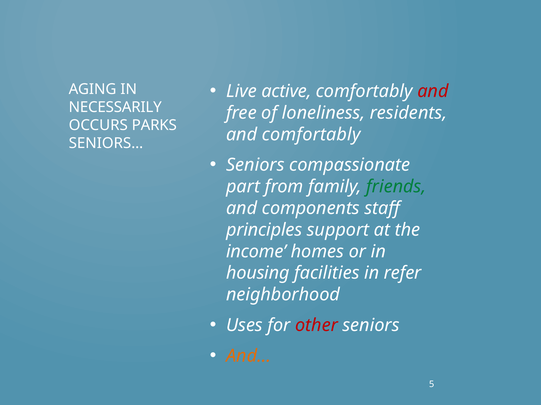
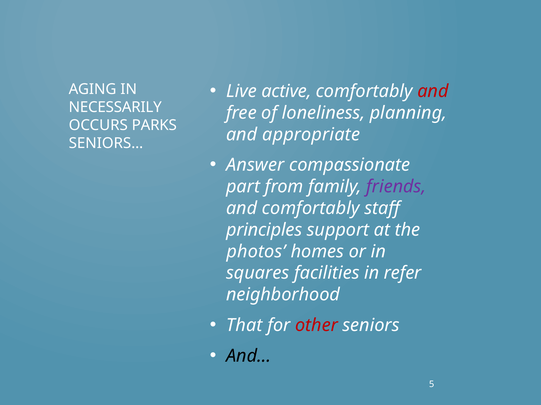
residents: residents -> planning
and comfortably: comfortably -> appropriate
Seniors at (255, 165): Seniors -> Answer
friends colour: green -> purple
and components: components -> comfortably
income: income -> photos
housing: housing -> squares
Uses: Uses -> That
And… colour: orange -> black
